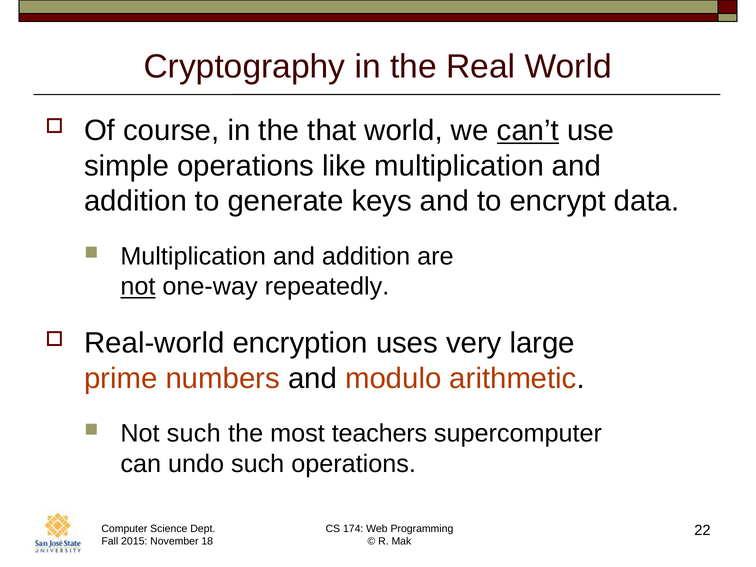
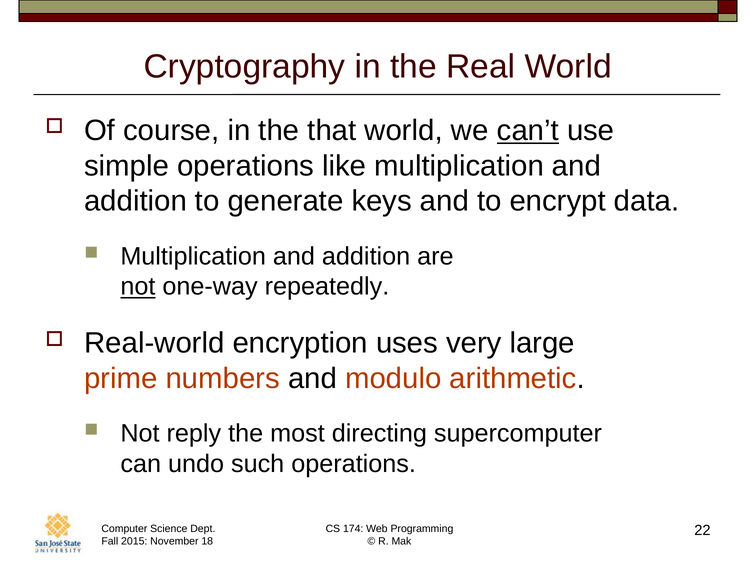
Not such: such -> reply
teachers: teachers -> directing
